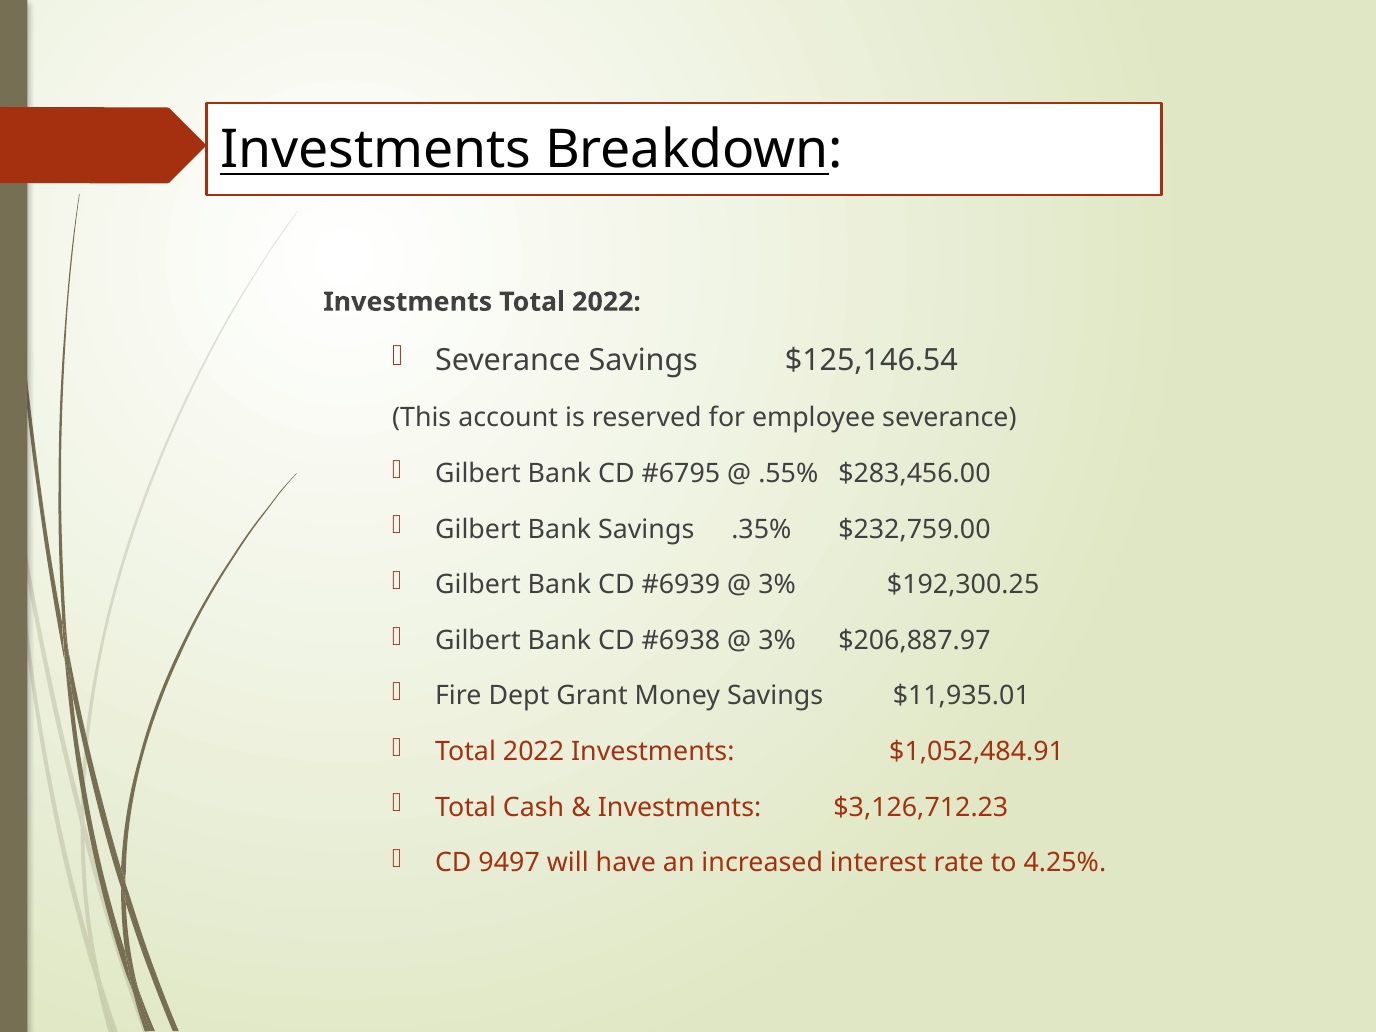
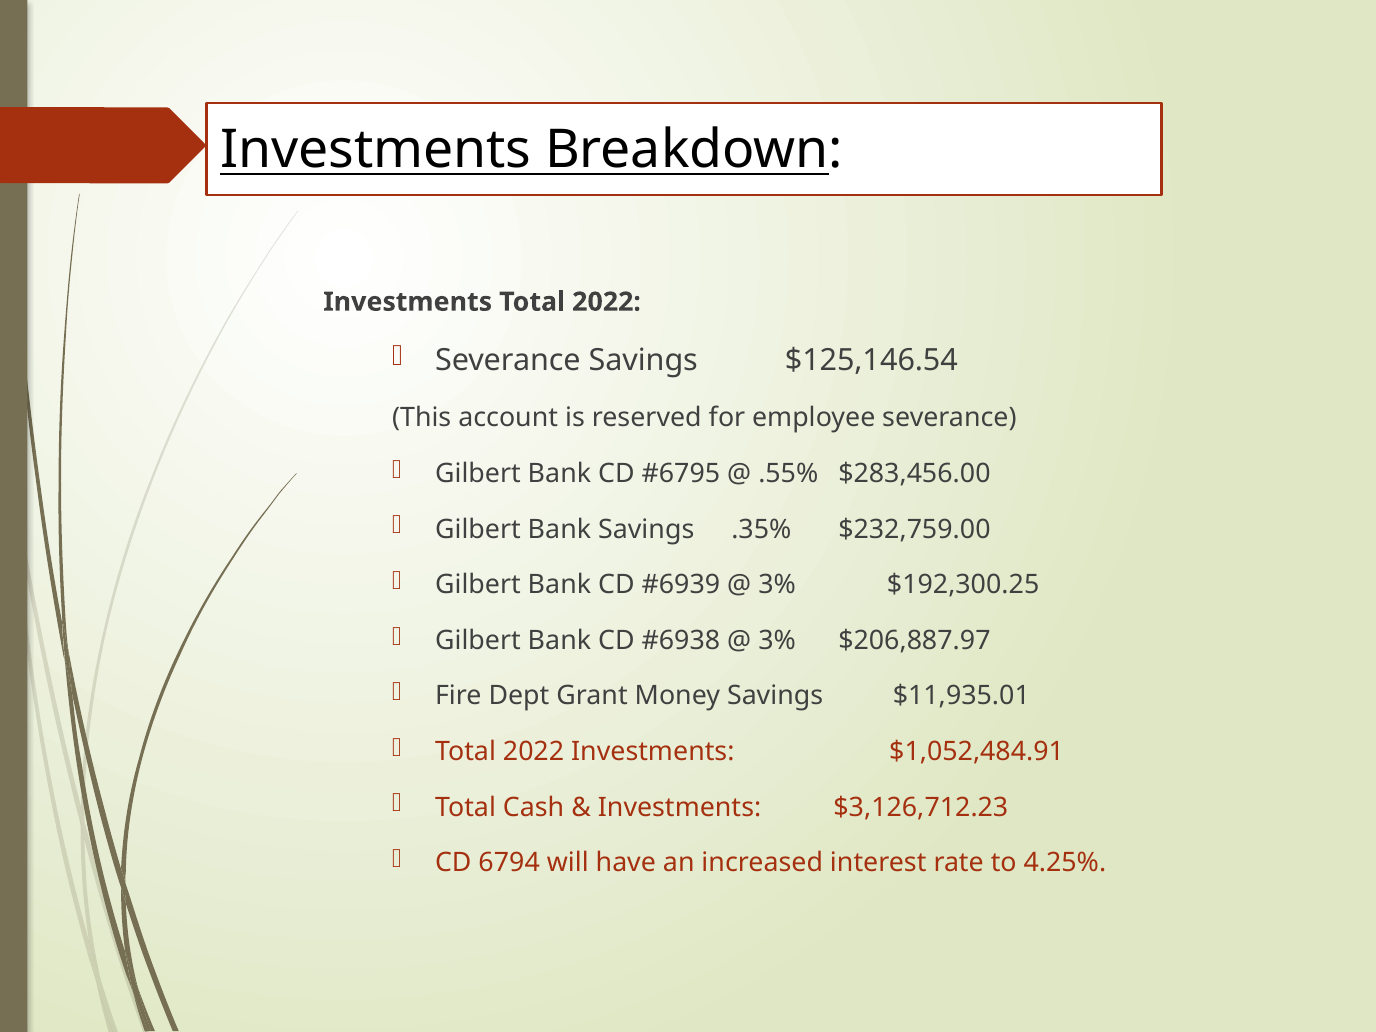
9497: 9497 -> 6794
